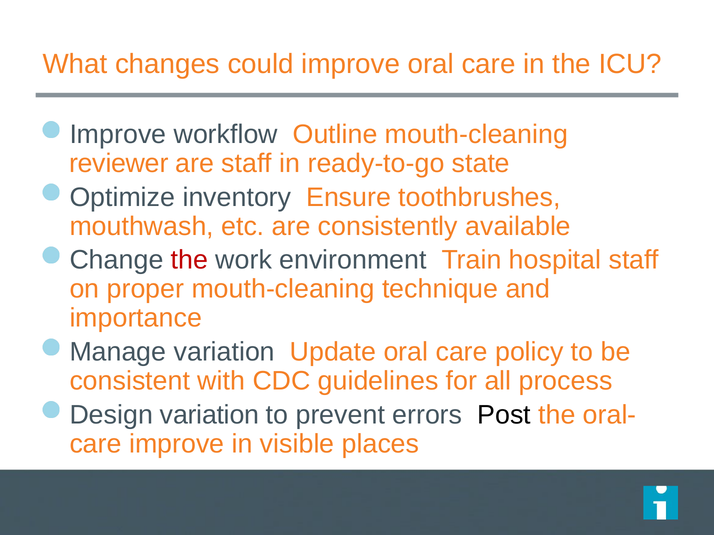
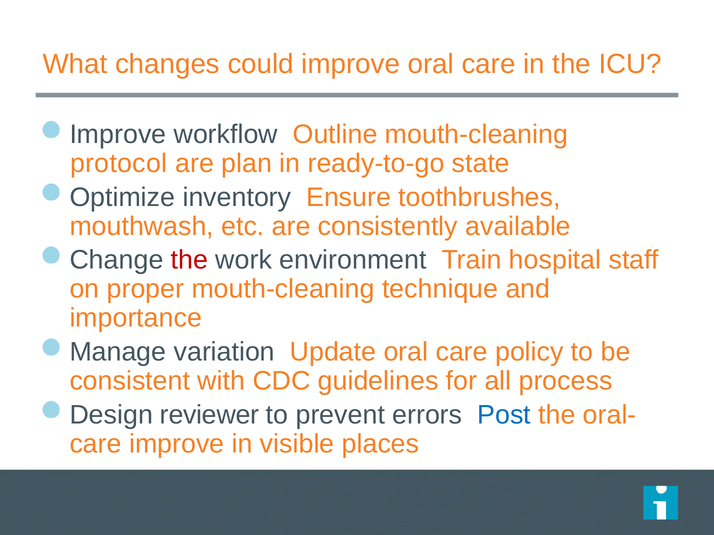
reviewer: reviewer -> protocol
are staff: staff -> plan
Design variation: variation -> reviewer
Post colour: black -> blue
